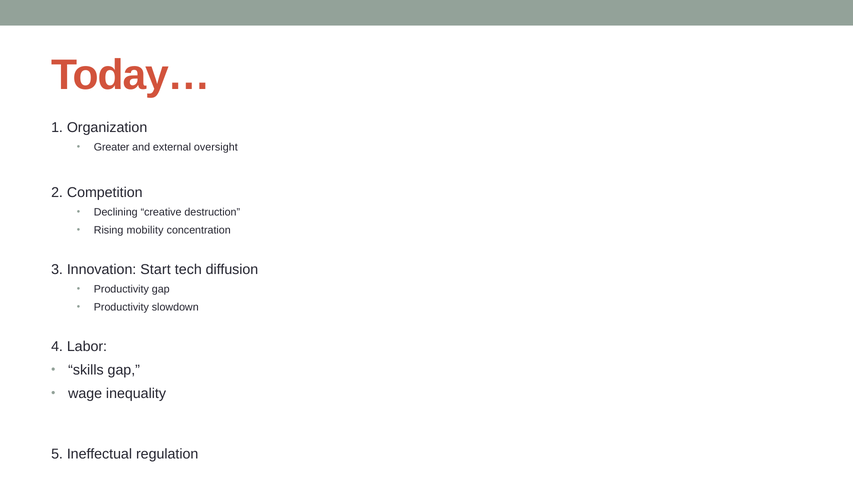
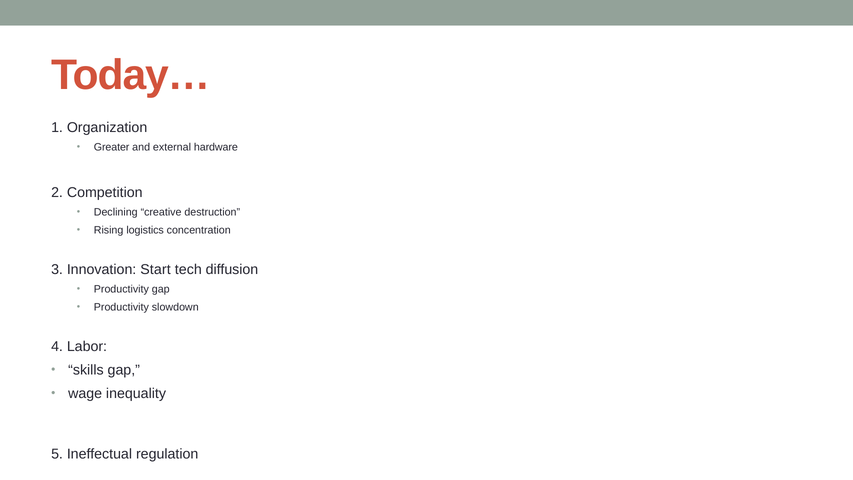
oversight: oversight -> hardware
mobility: mobility -> logistics
